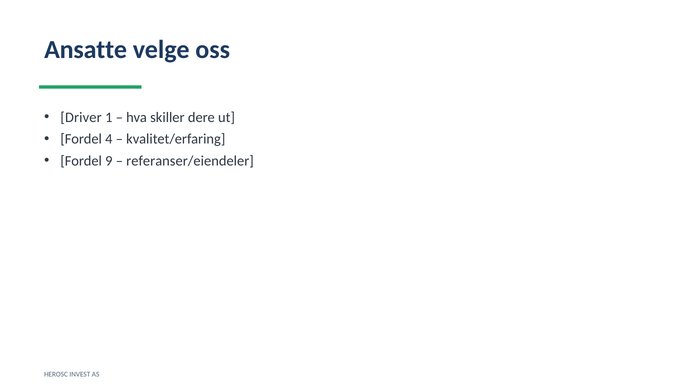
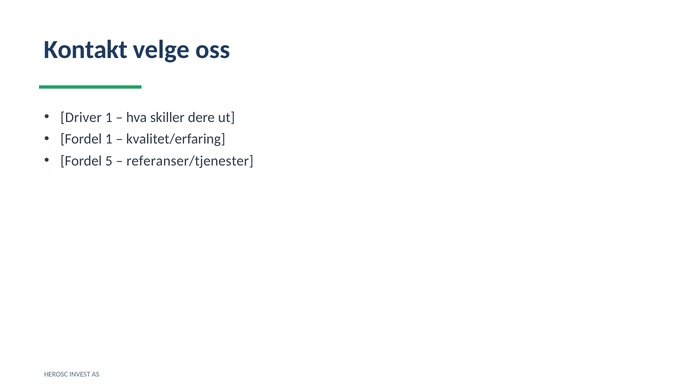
Ansatte: Ansatte -> Kontakt
Fordel 4: 4 -> 1
9: 9 -> 5
referanser/eiendeler: referanser/eiendeler -> referanser/tjenester
